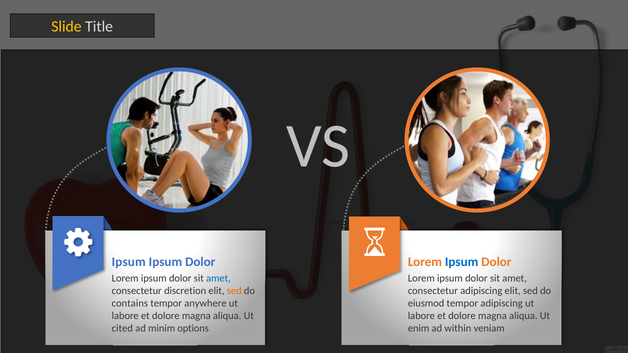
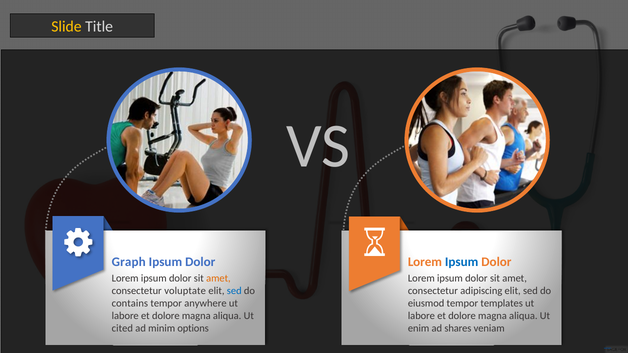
Ipsum at (129, 262): Ipsum -> Graph
amet at (218, 278) colour: blue -> orange
discretion: discretion -> voluptate
sed at (234, 291) colour: orange -> blue
tempor adipiscing: adipiscing -> templates
within: within -> shares
